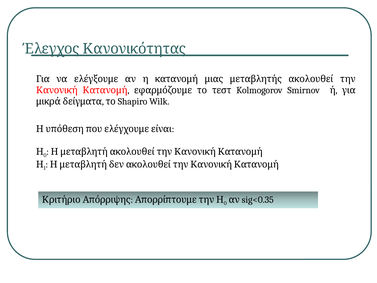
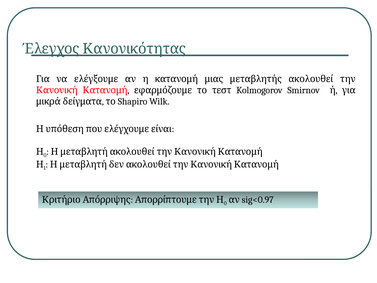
sig<0.35: sig<0.35 -> sig<0.97
